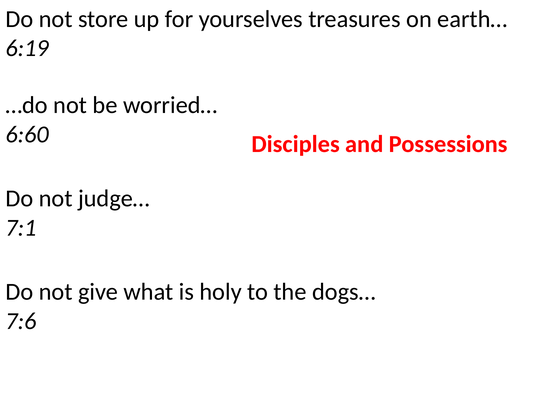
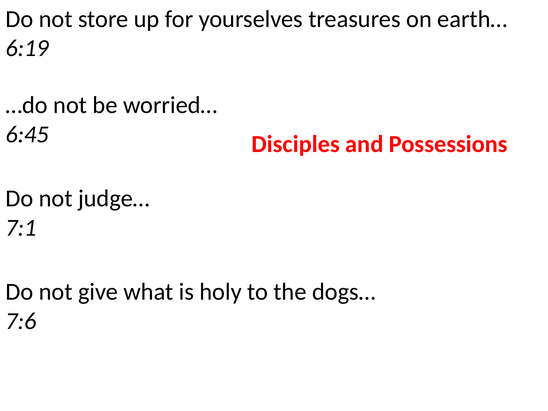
6:60: 6:60 -> 6:45
